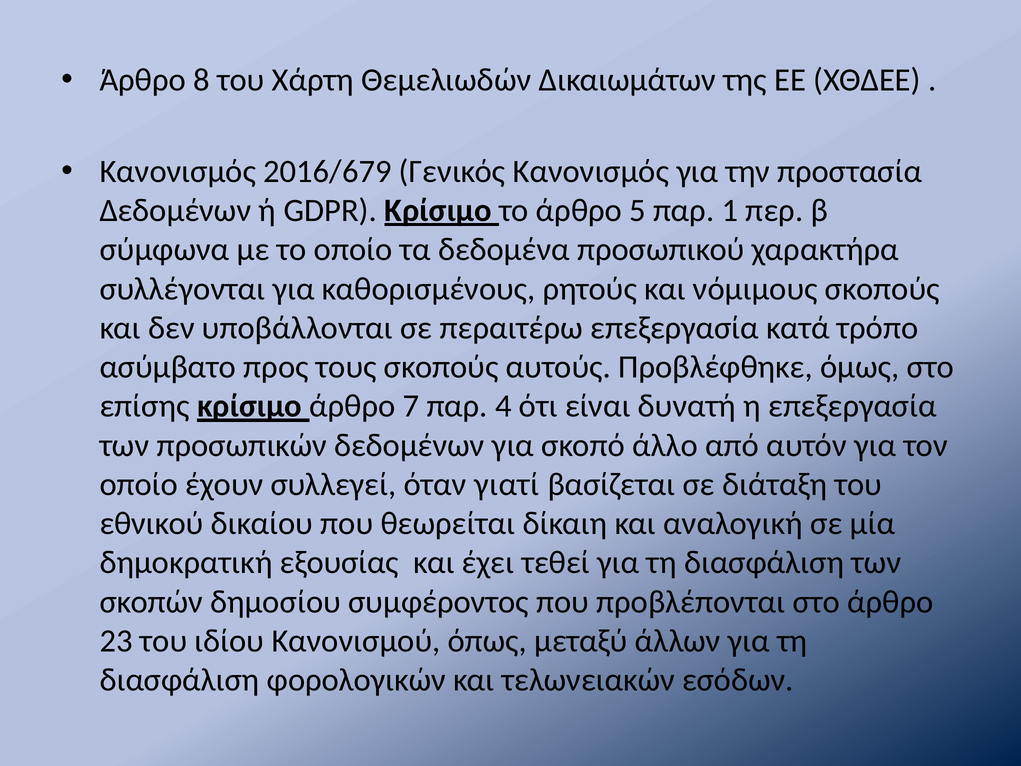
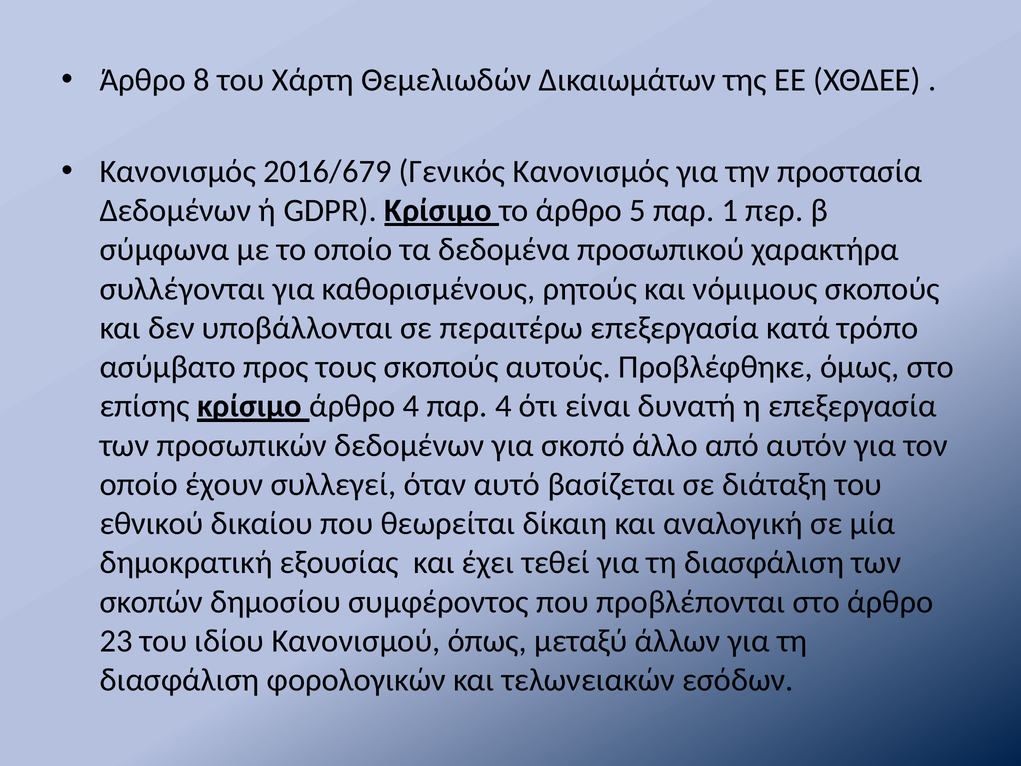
άρθρο 7: 7 -> 4
γιατί: γιατί -> αυτό
